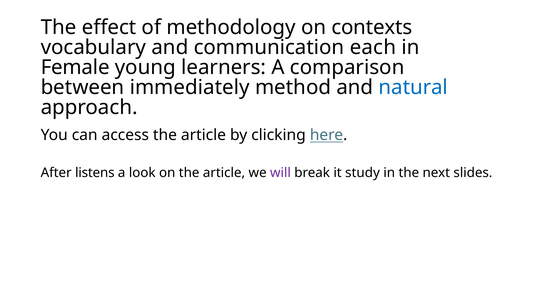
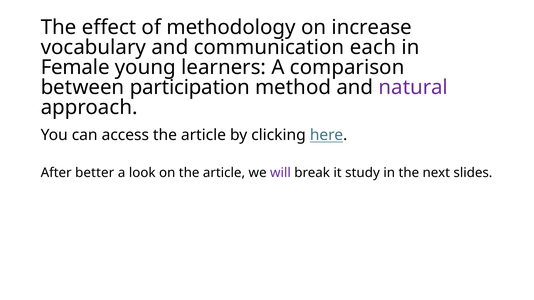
contexts: contexts -> increase
immediately: immediately -> participation
natural colour: blue -> purple
listens: listens -> better
